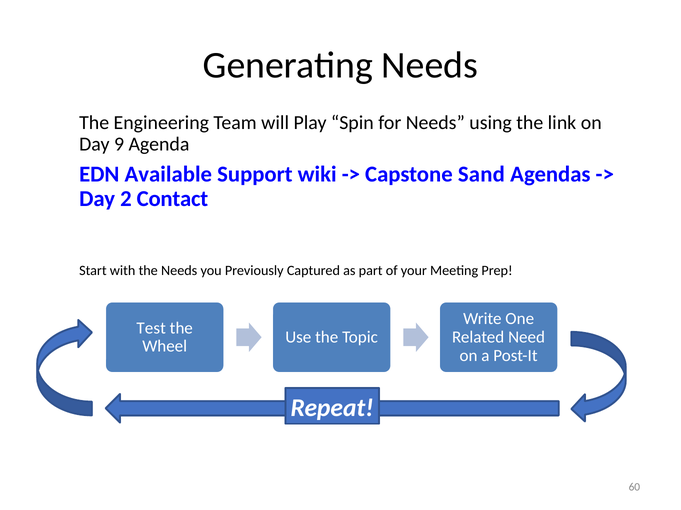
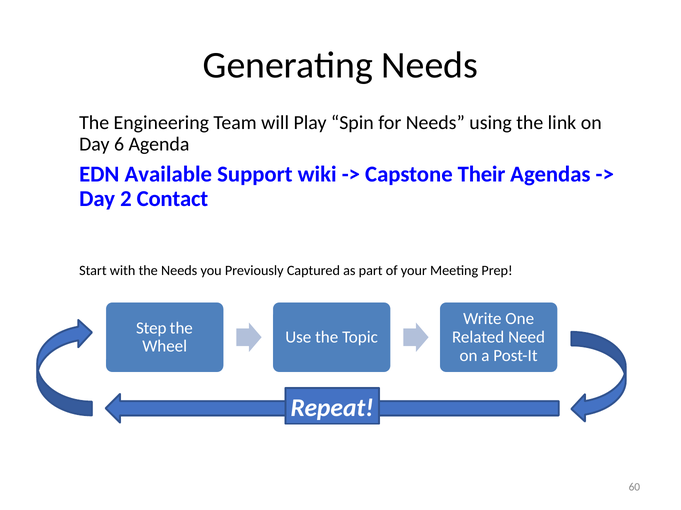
9: 9 -> 6
Sand: Sand -> Their
Test: Test -> Step
